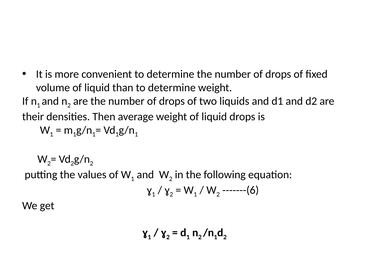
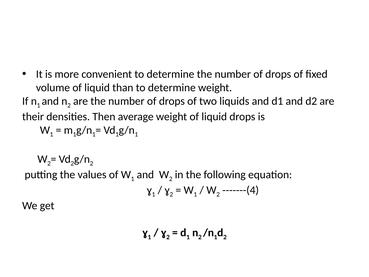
-------(6: -------(6 -> -------(4
